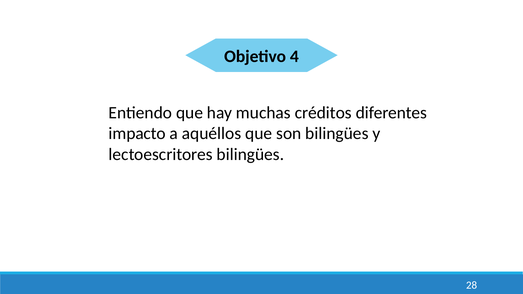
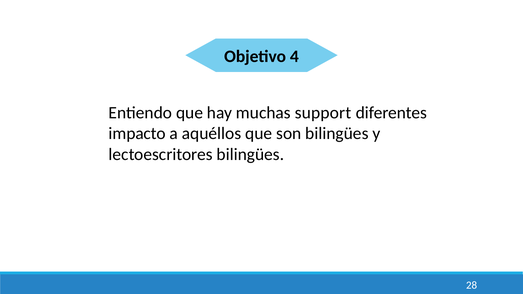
créditos: créditos -> support
